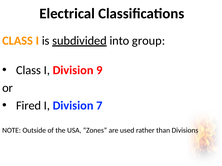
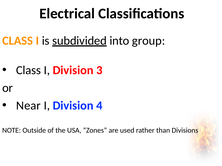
9: 9 -> 3
Fired: Fired -> Near
7: 7 -> 4
